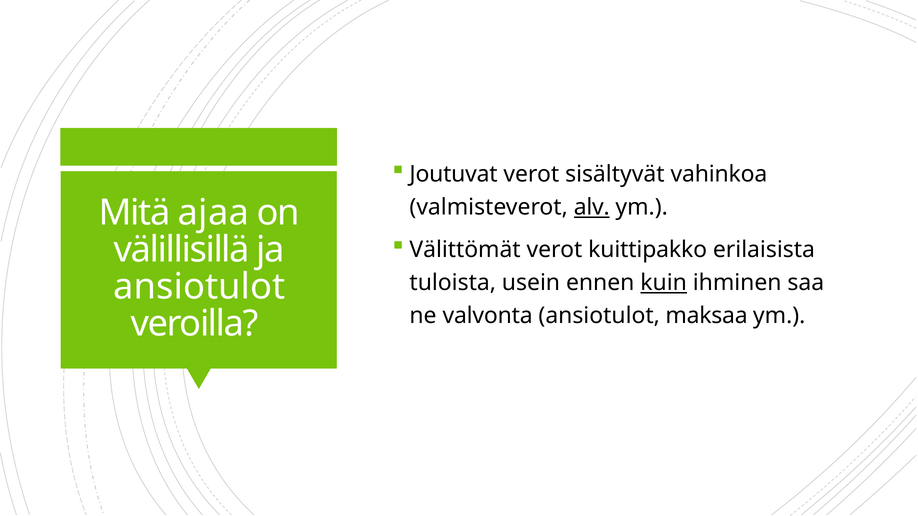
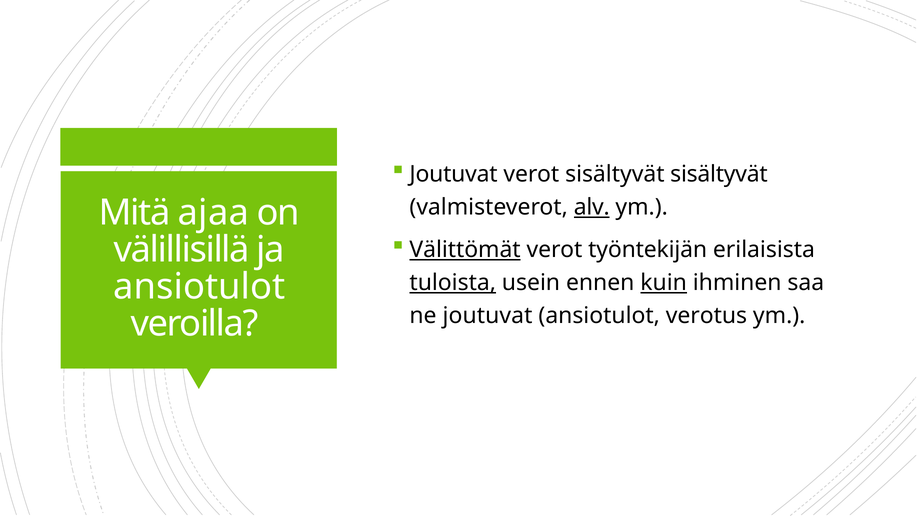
sisältyvät vahinkoa: vahinkoa -> sisältyvät
Välittömät underline: none -> present
kuittipakko: kuittipakko -> työntekijän
tuloista underline: none -> present
ne valvonta: valvonta -> joutuvat
maksaa: maksaa -> verotus
